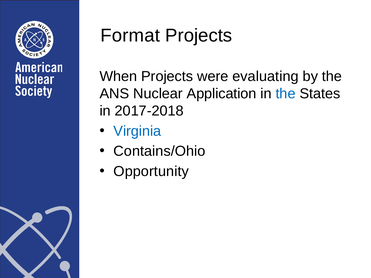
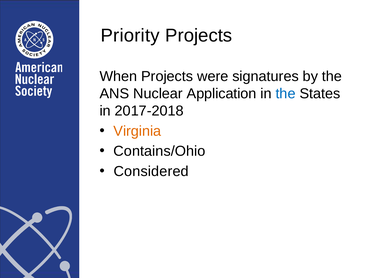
Format: Format -> Priority
evaluating: evaluating -> signatures
Virginia colour: blue -> orange
Opportunity: Opportunity -> Considered
